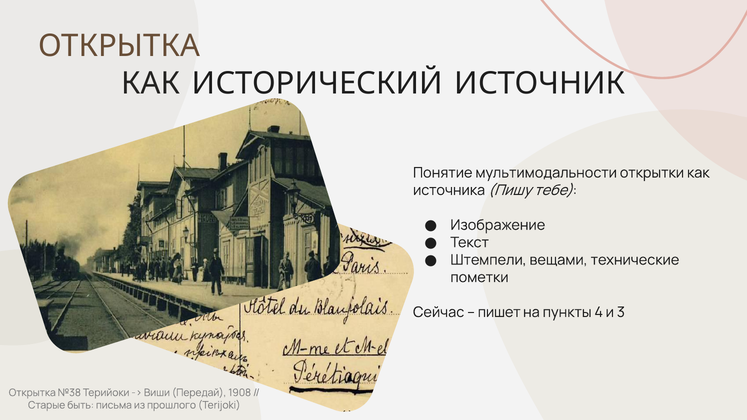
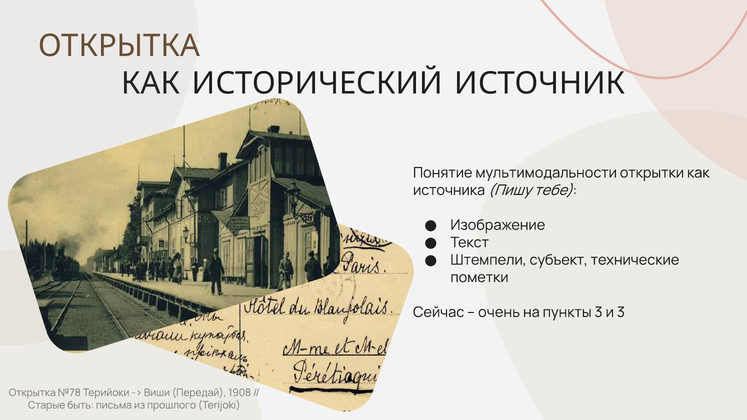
вещами: вещами -> субъект
пишет: пишет -> очень
пункты 4: 4 -> 3
№38: №38 -> №78
